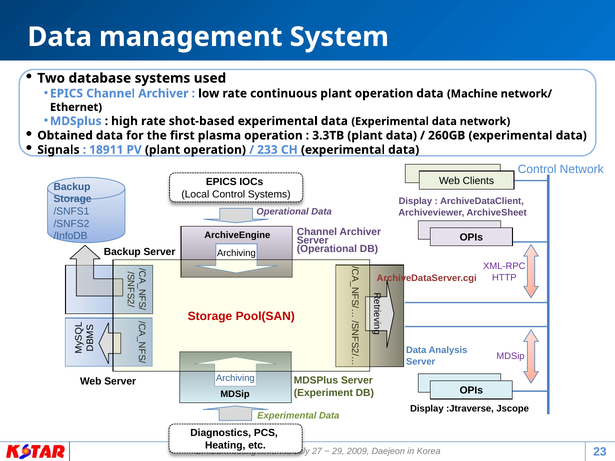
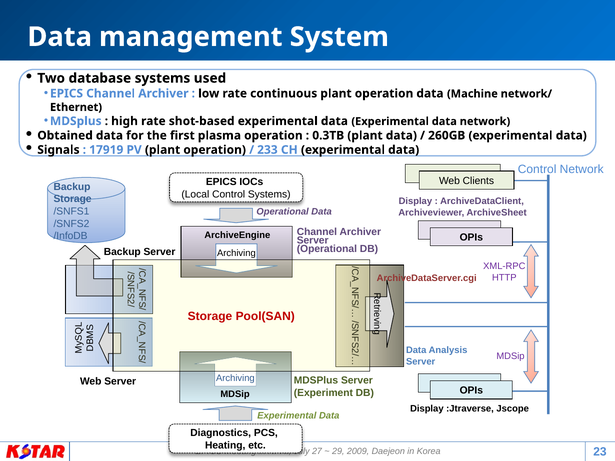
3.3TB: 3.3TB -> 0.3TB
18911: 18911 -> 17919
